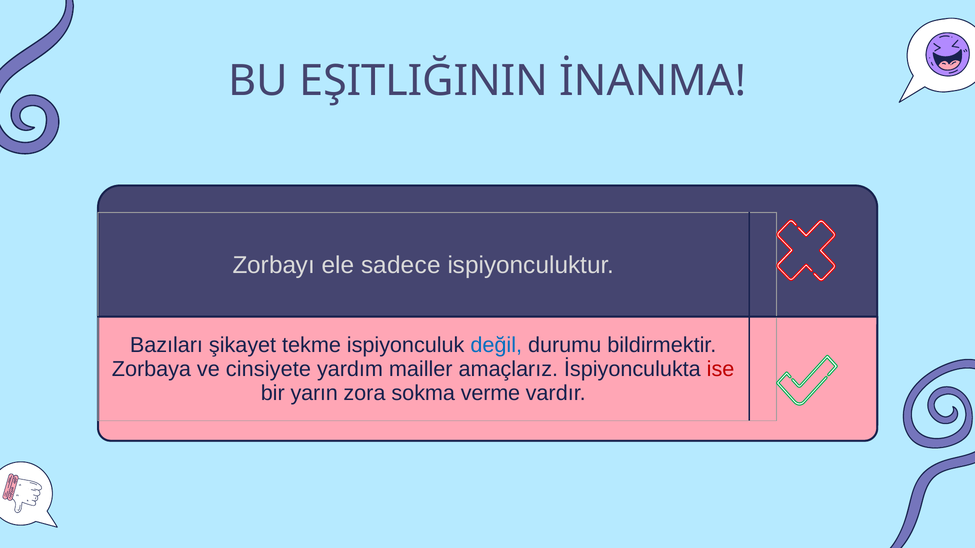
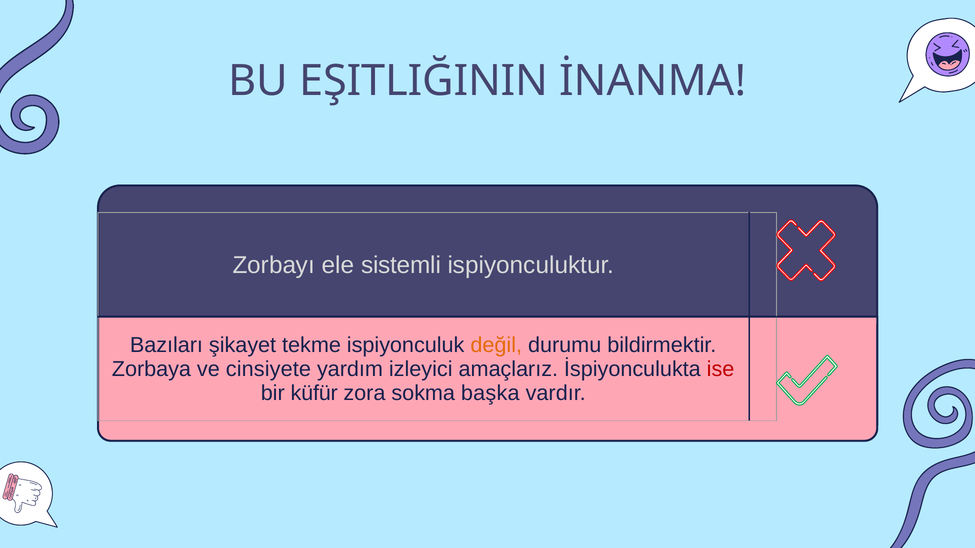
sadece: sadece -> sistemli
değil colour: blue -> orange
mailler: mailler -> izleyici
yarın: yarın -> küfür
verme: verme -> başka
